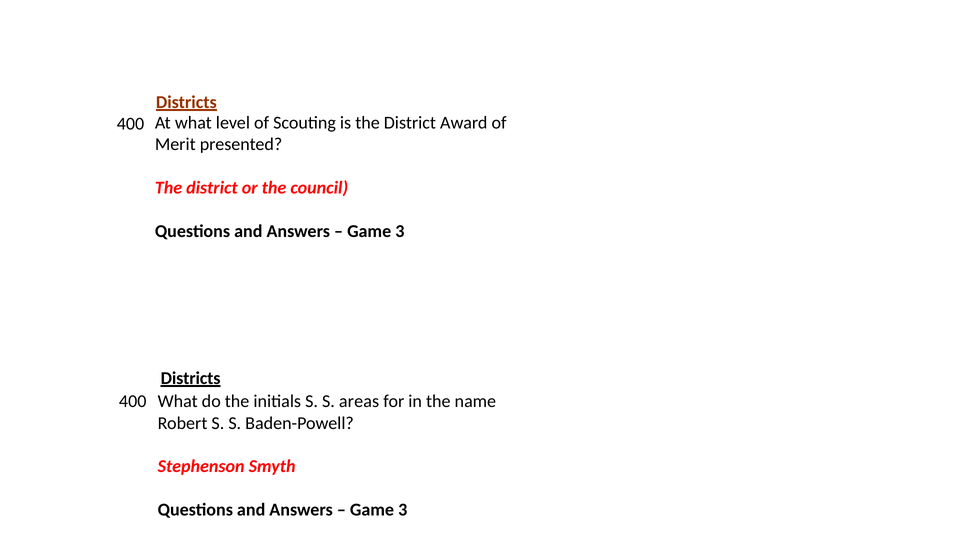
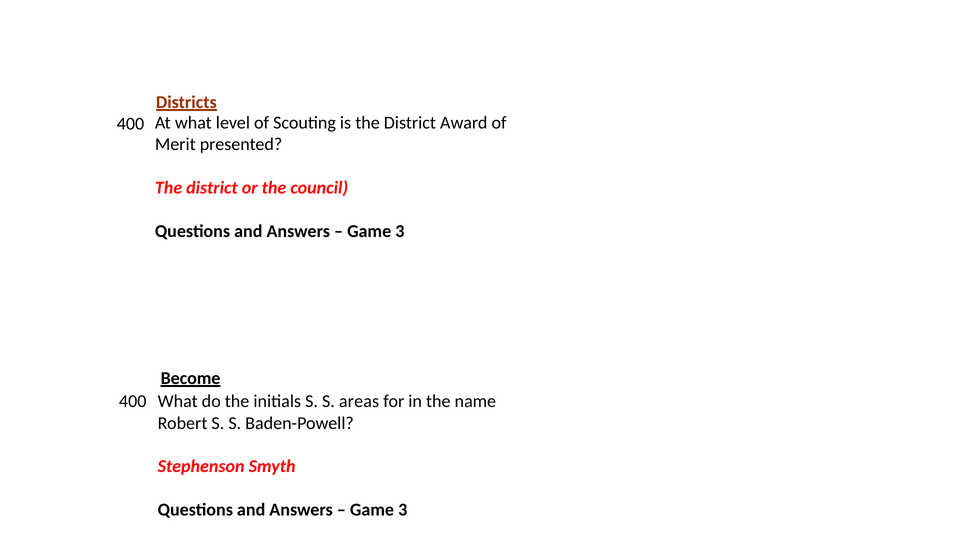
Districts at (191, 378): Districts -> Become
